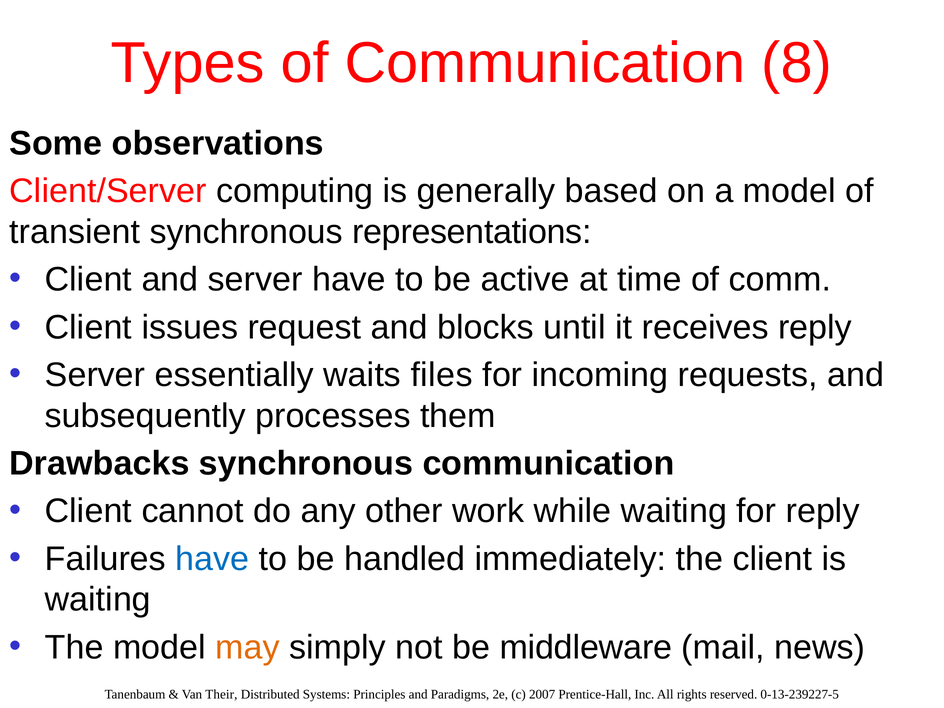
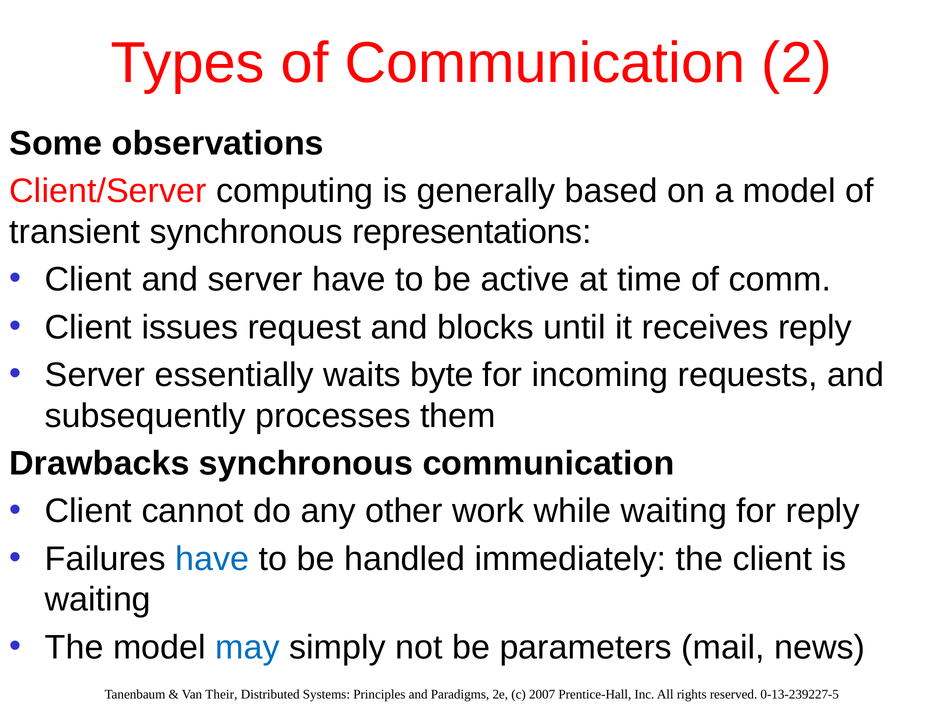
8: 8 -> 2
files: files -> byte
may colour: orange -> blue
middleware: middleware -> parameters
